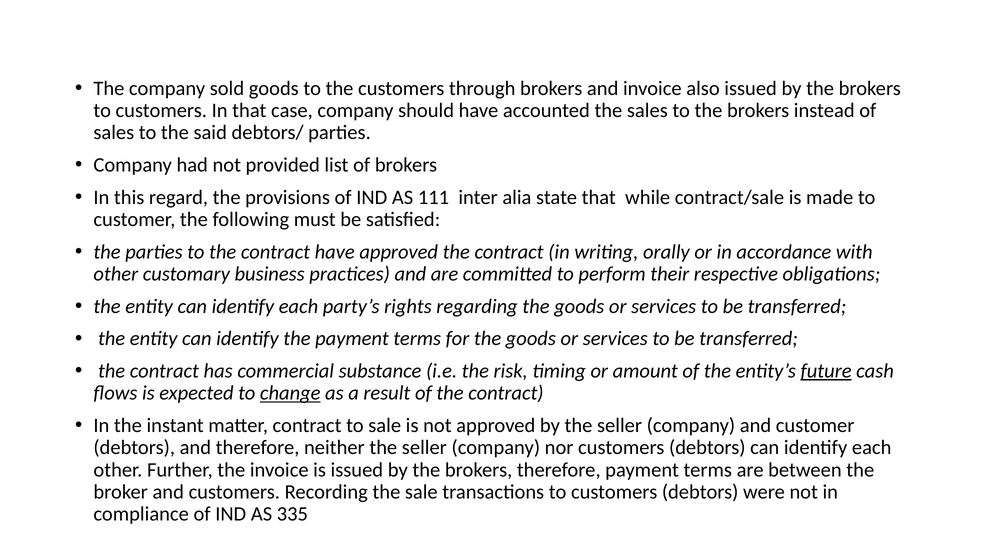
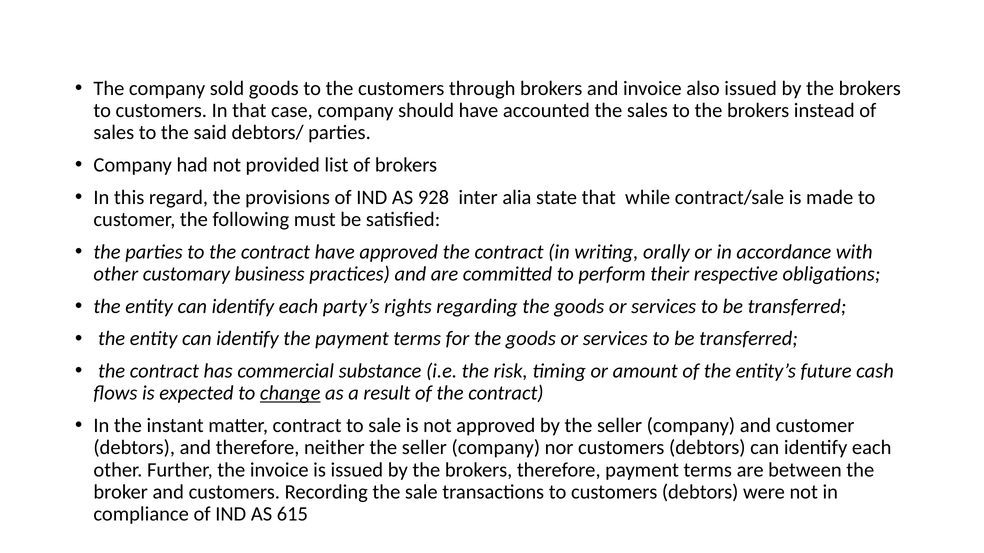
111: 111 -> 928
future underline: present -> none
335: 335 -> 615
